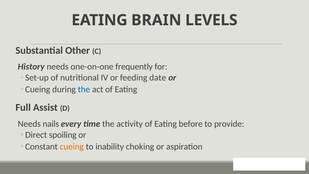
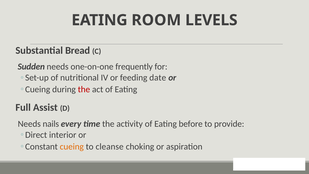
BRAIN: BRAIN -> ROOM
Other: Other -> Bread
History: History -> Sudden
the at (84, 89) colour: blue -> red
spoiling: spoiling -> interior
inability: inability -> cleanse
